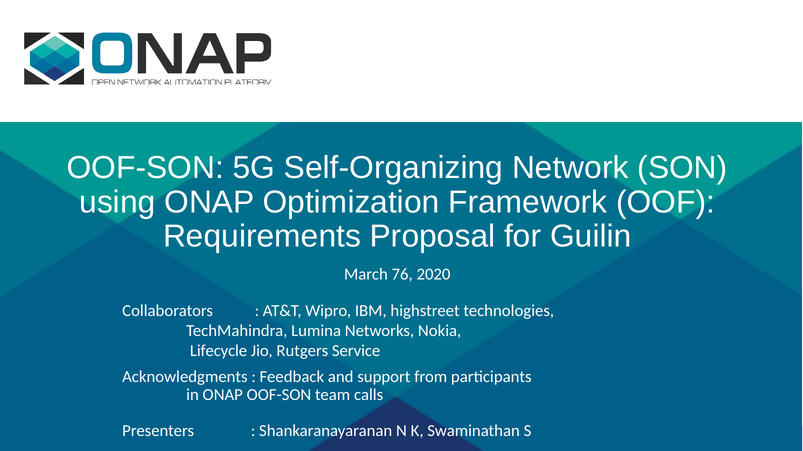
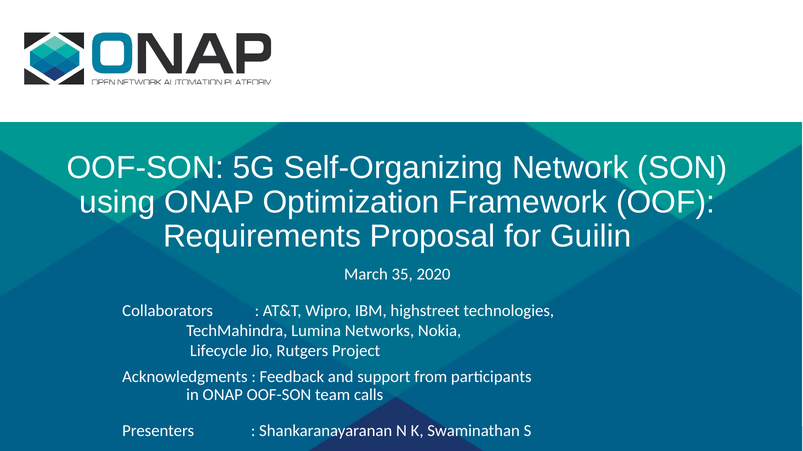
76: 76 -> 35
Service: Service -> Project
